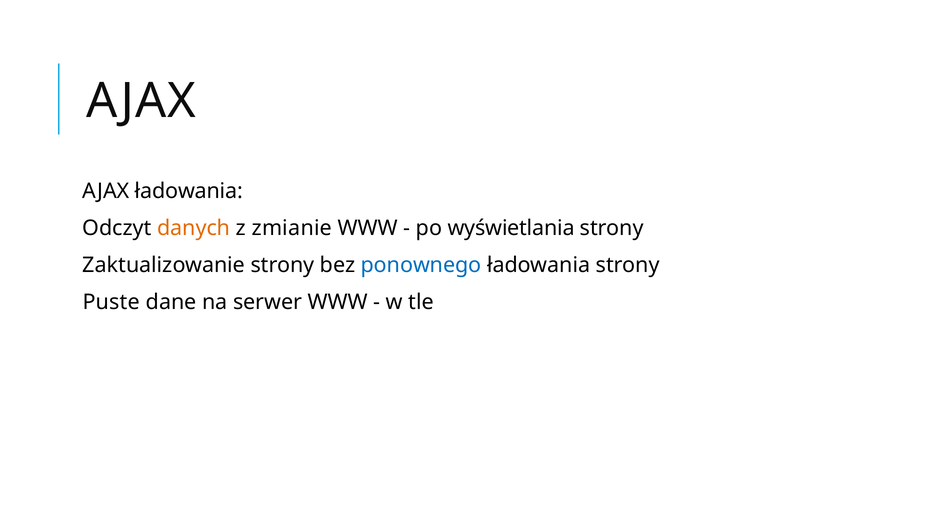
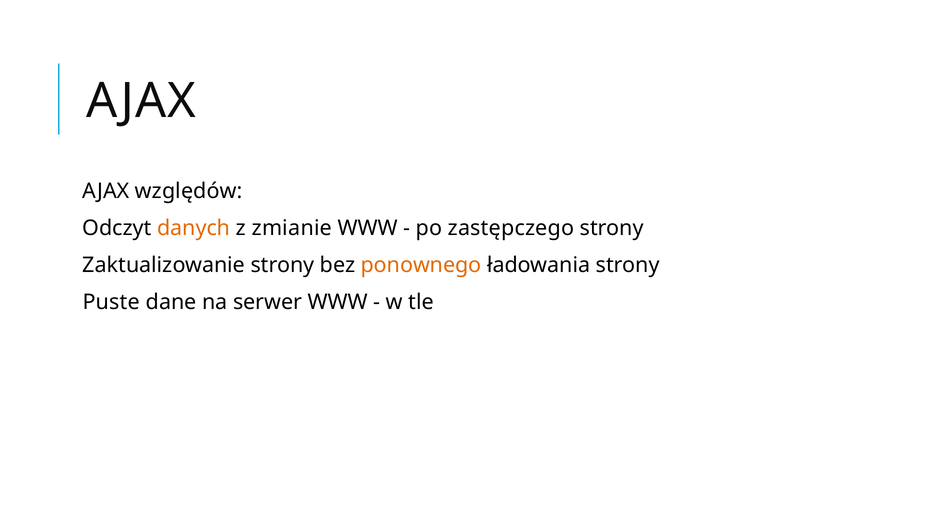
AJAX ładowania: ładowania -> względów
wyświetlania: wyświetlania -> zastępczego
ponownego colour: blue -> orange
